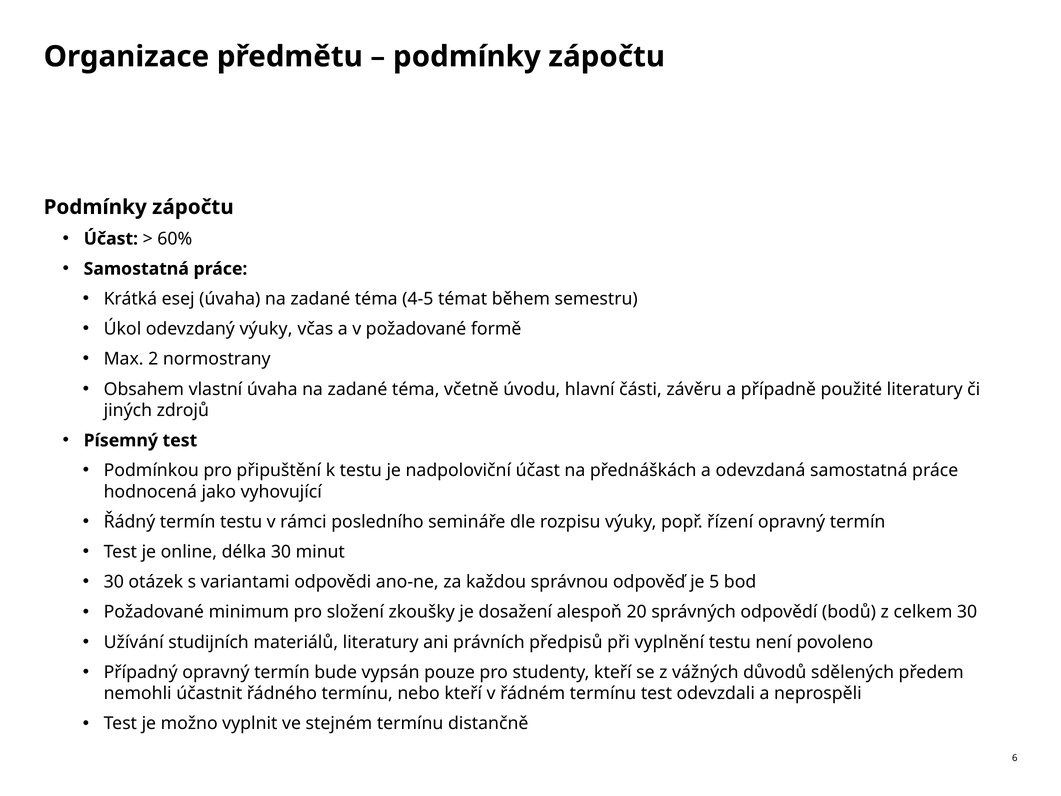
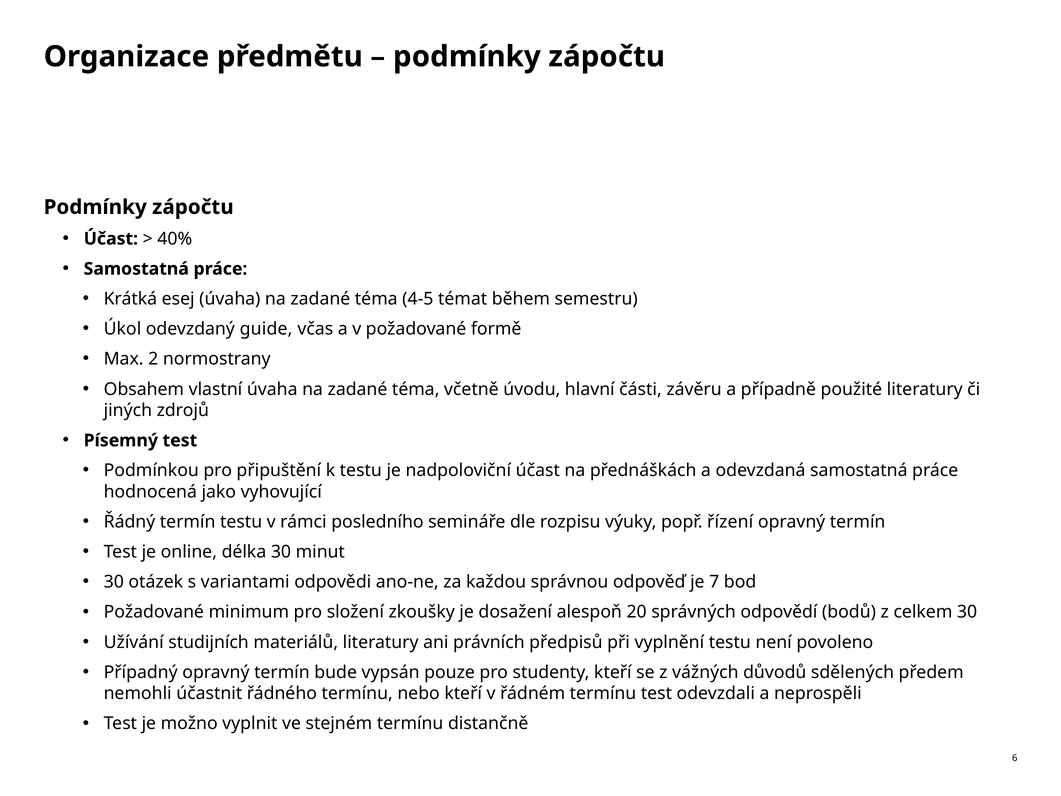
60%: 60% -> 40%
odevzdaný výuky: výuky -> guide
5: 5 -> 7
